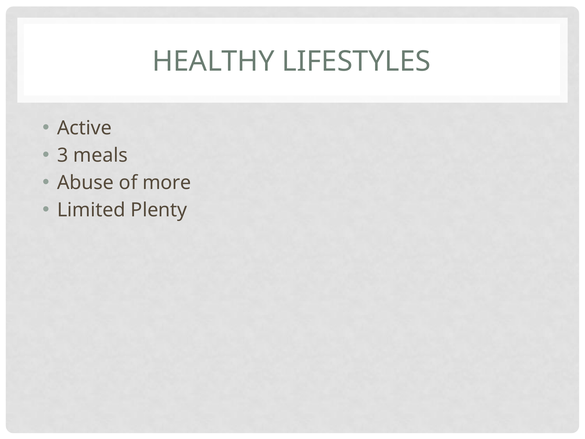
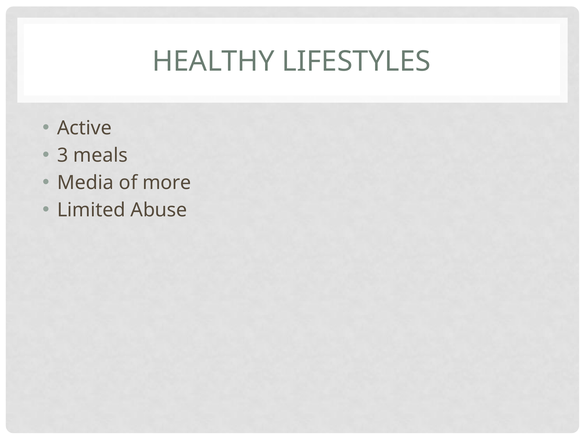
Abuse: Abuse -> Media
Plenty: Plenty -> Abuse
